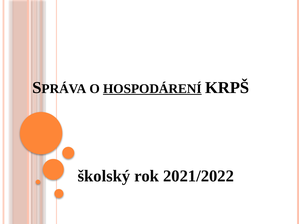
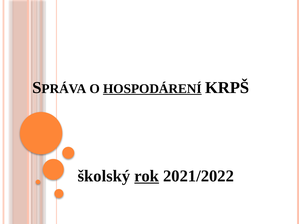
rok underline: none -> present
